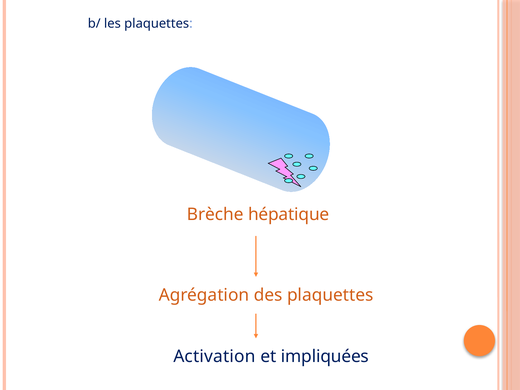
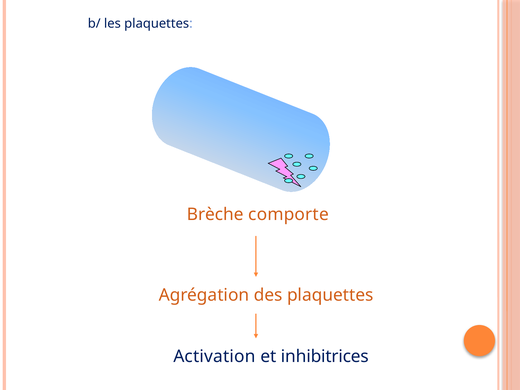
hépatique: hépatique -> comporte
impliquées: impliquées -> inhibitrices
